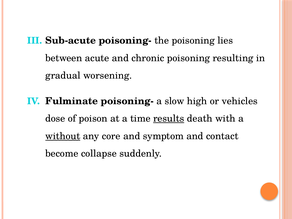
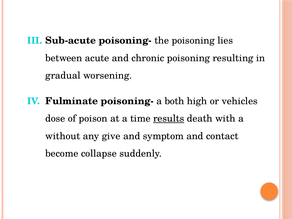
slow: slow -> both
without underline: present -> none
core: core -> give
